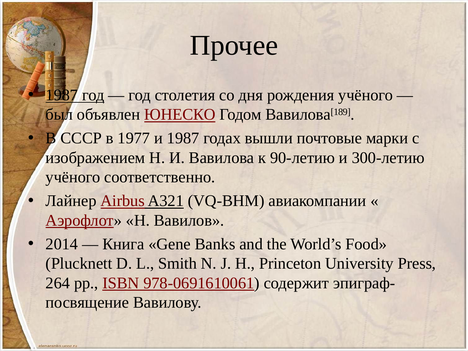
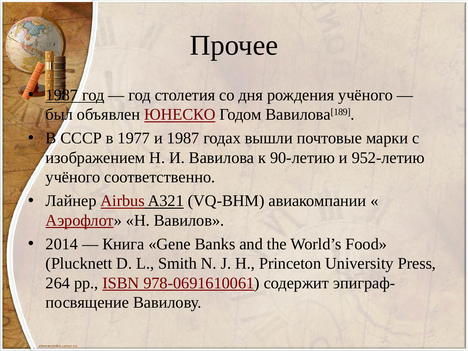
300-летию: 300-летию -> 952-летию
